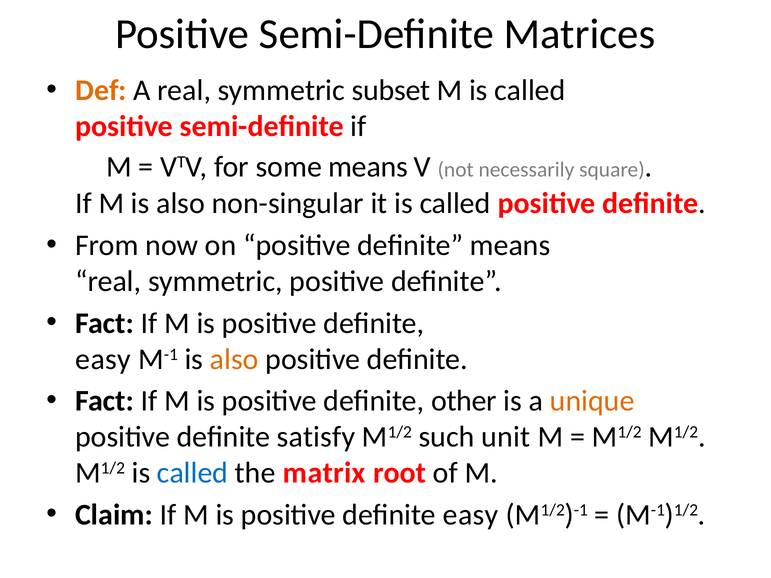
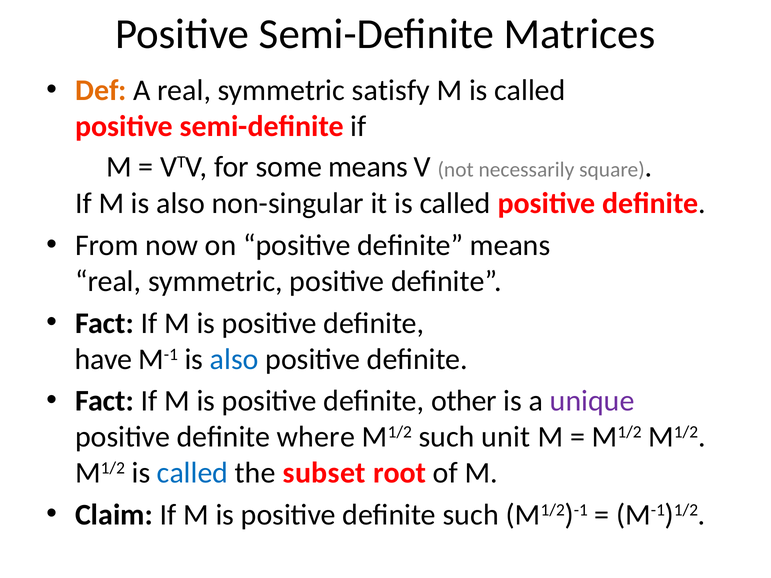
subset: subset -> satisfy
easy at (103, 359): easy -> have
also at (234, 359) colour: orange -> blue
unique colour: orange -> purple
satisfy: satisfy -> where
matrix: matrix -> subset
easy at (471, 515): easy -> such
